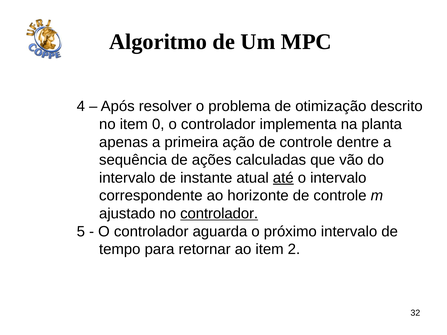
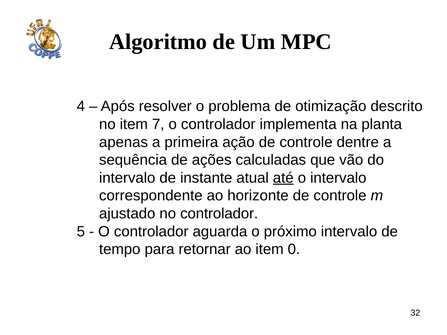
0: 0 -> 7
controlador at (219, 214) underline: present -> none
2: 2 -> 0
